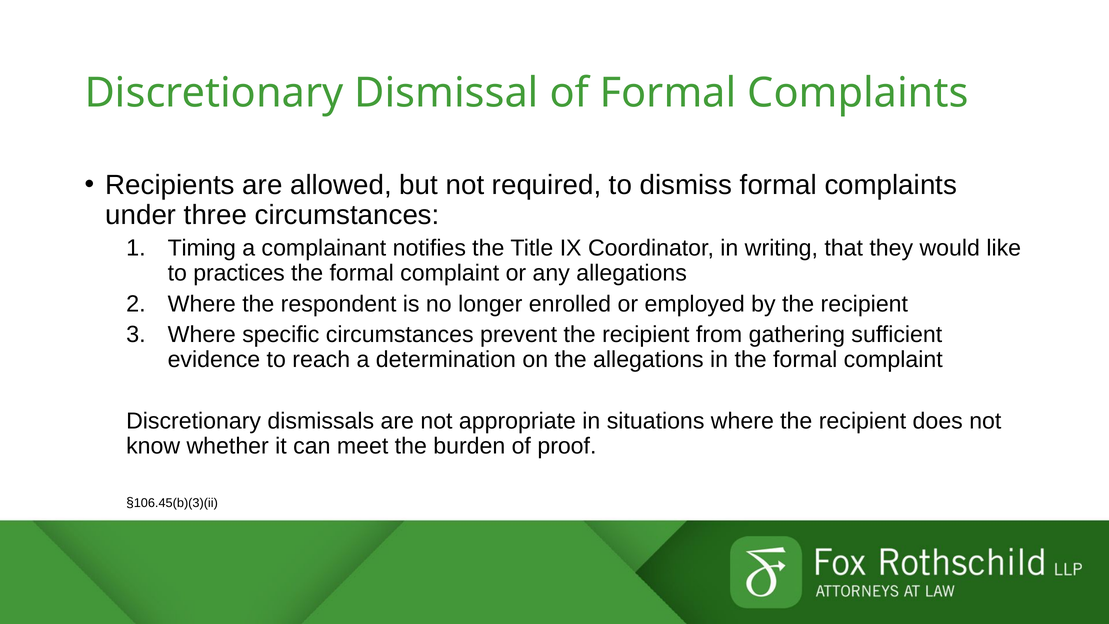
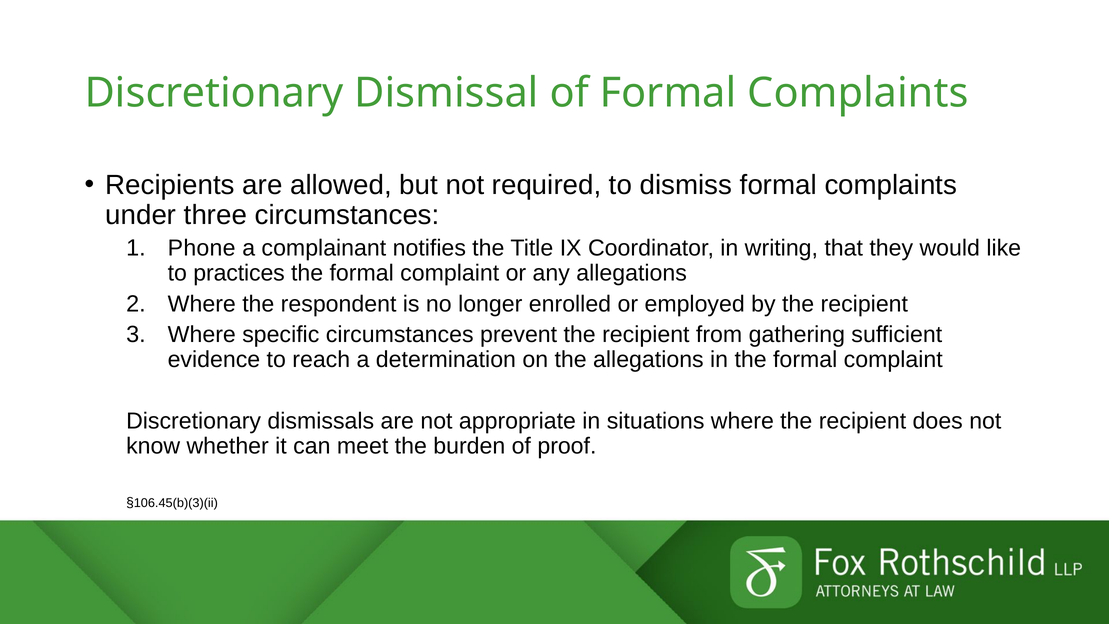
Timing: Timing -> Phone
